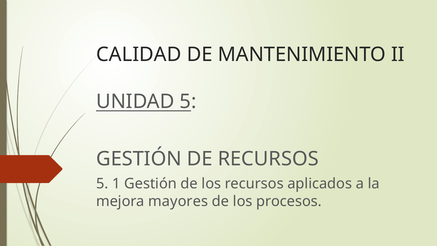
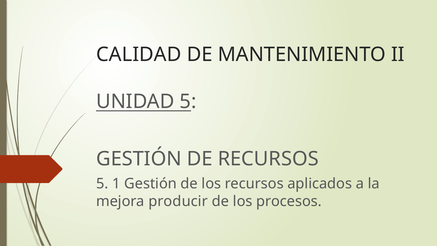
mayores: mayores -> producir
